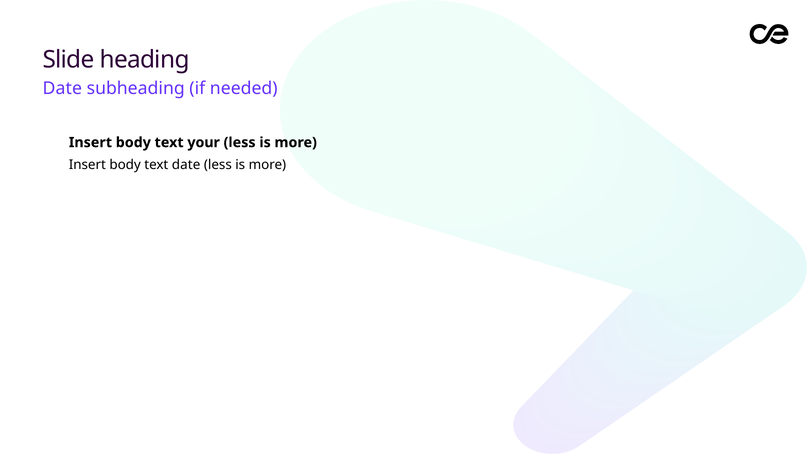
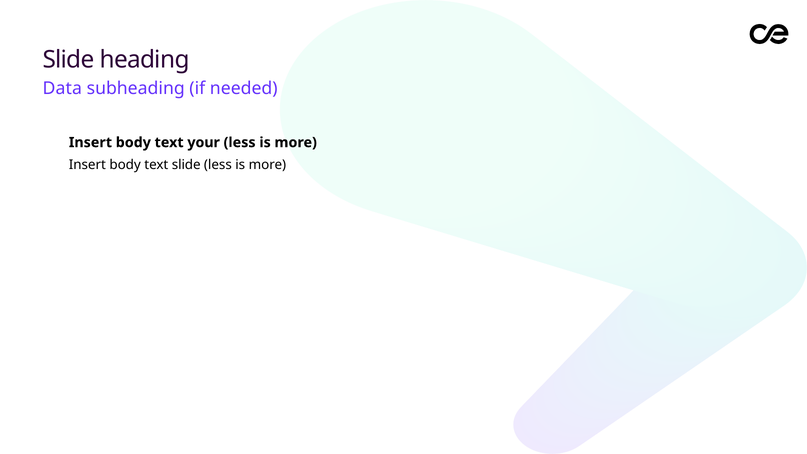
Date at (62, 88): Date -> Data
text date: date -> slide
